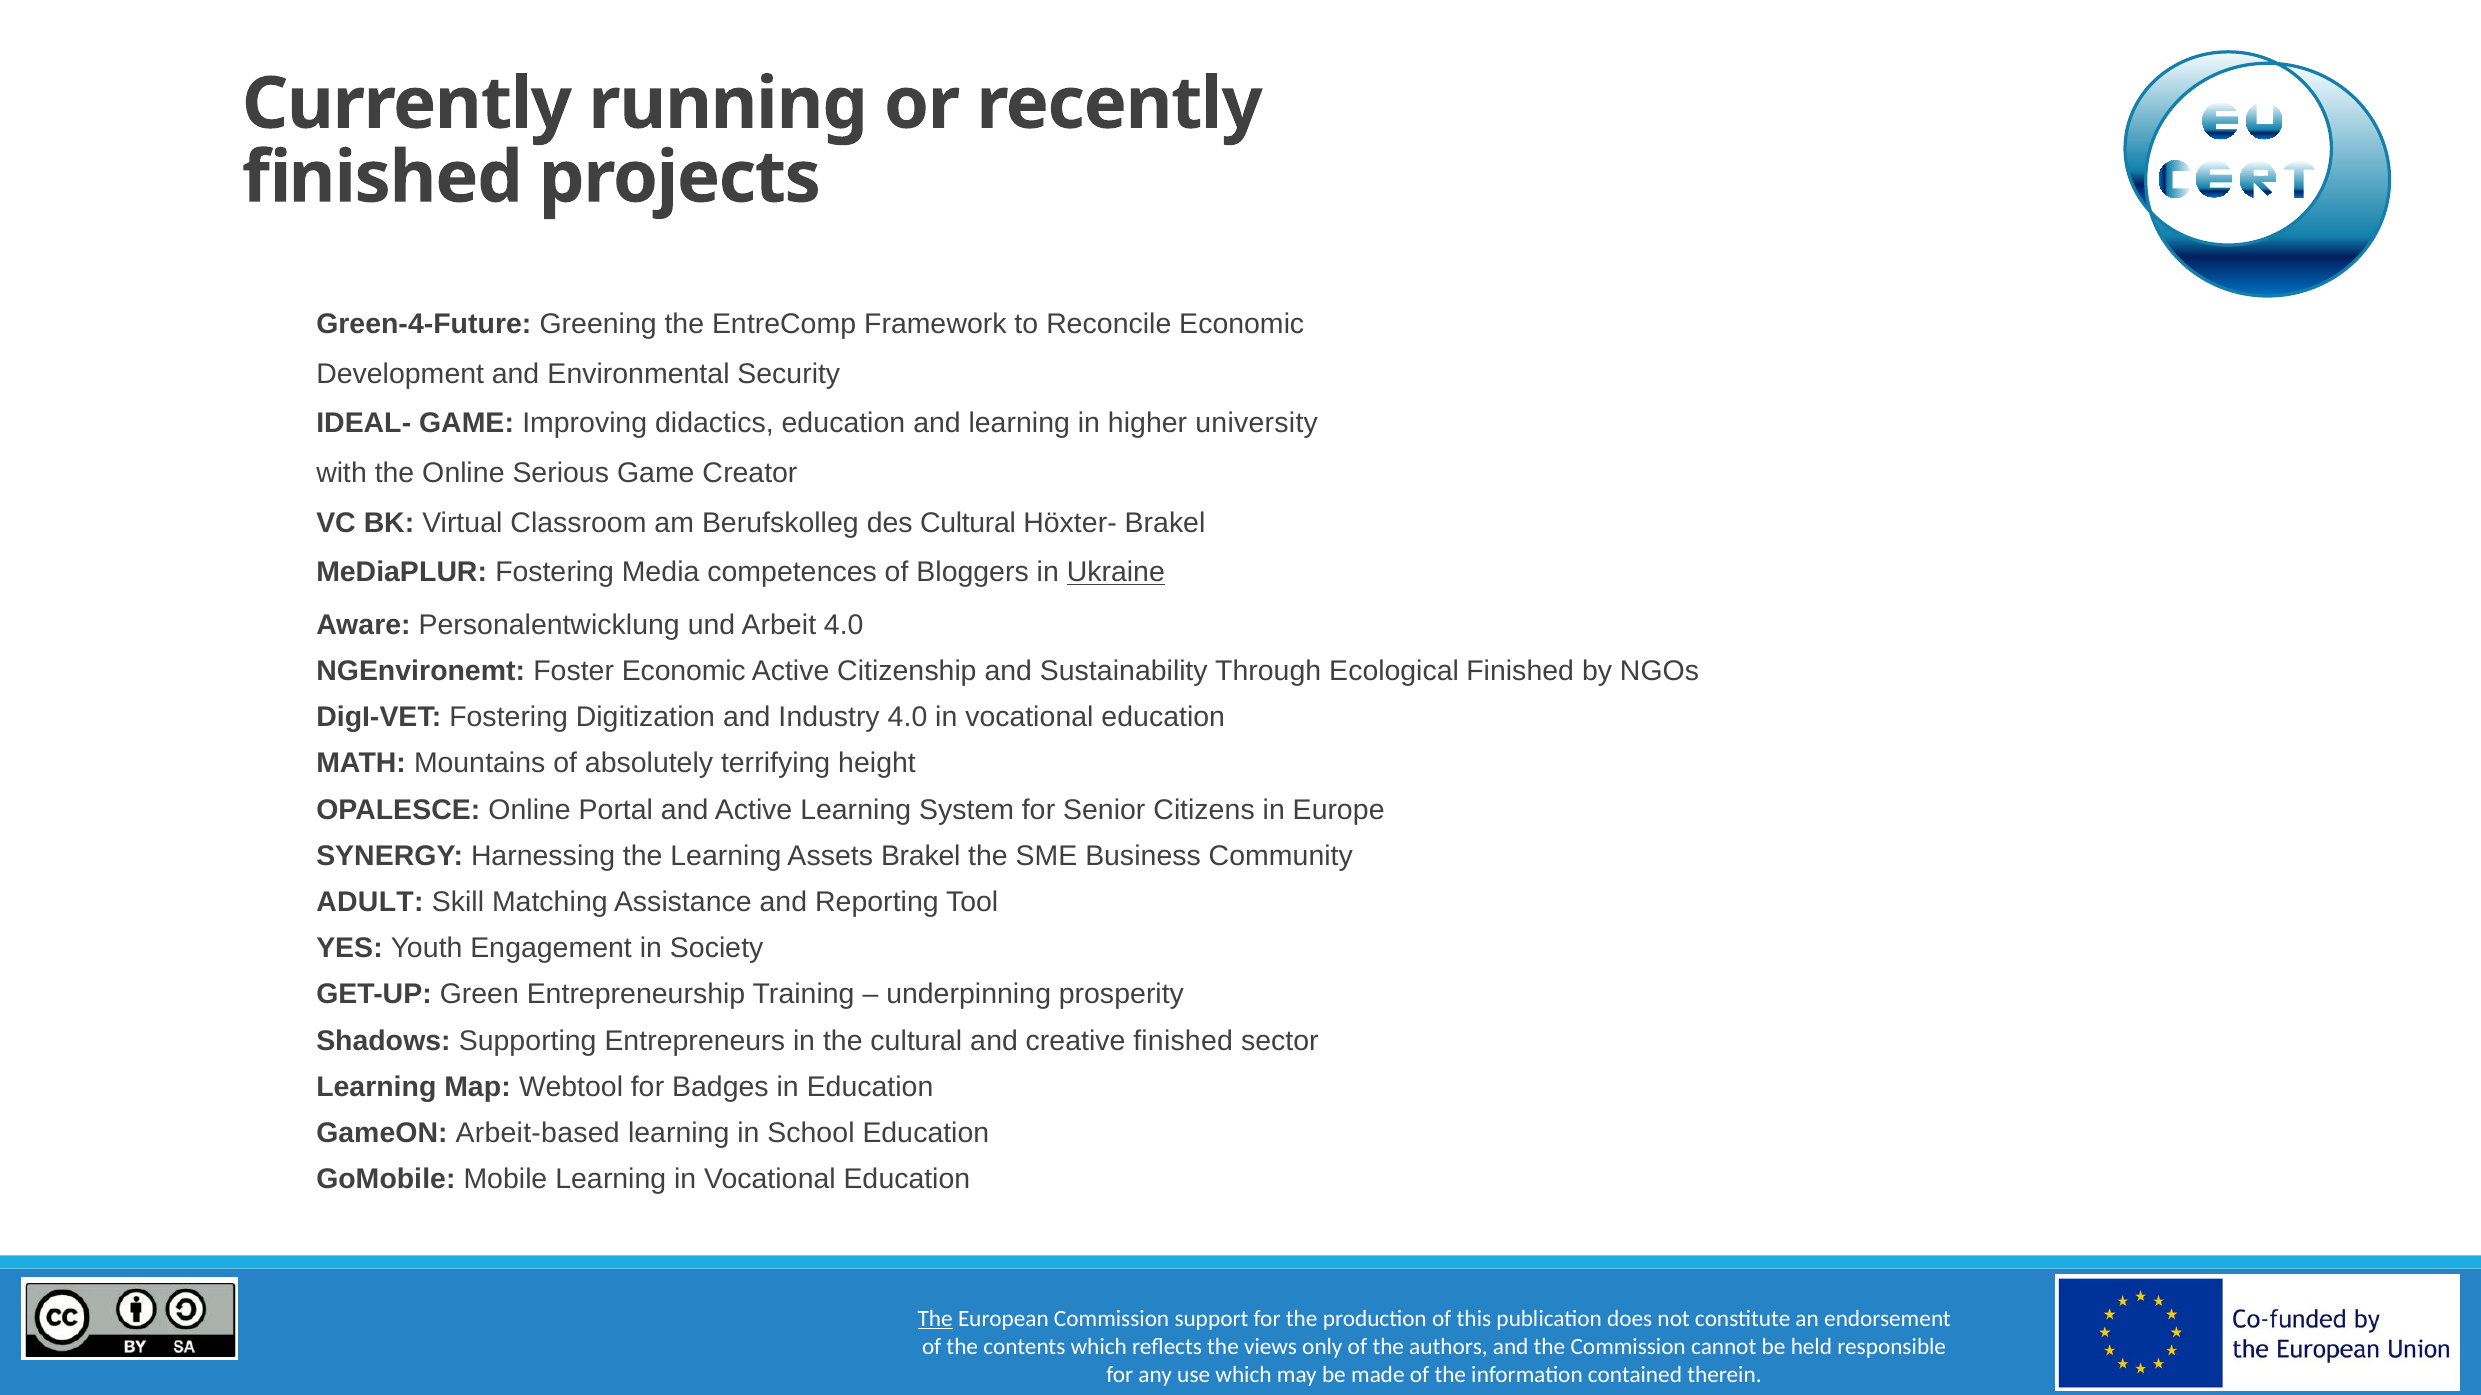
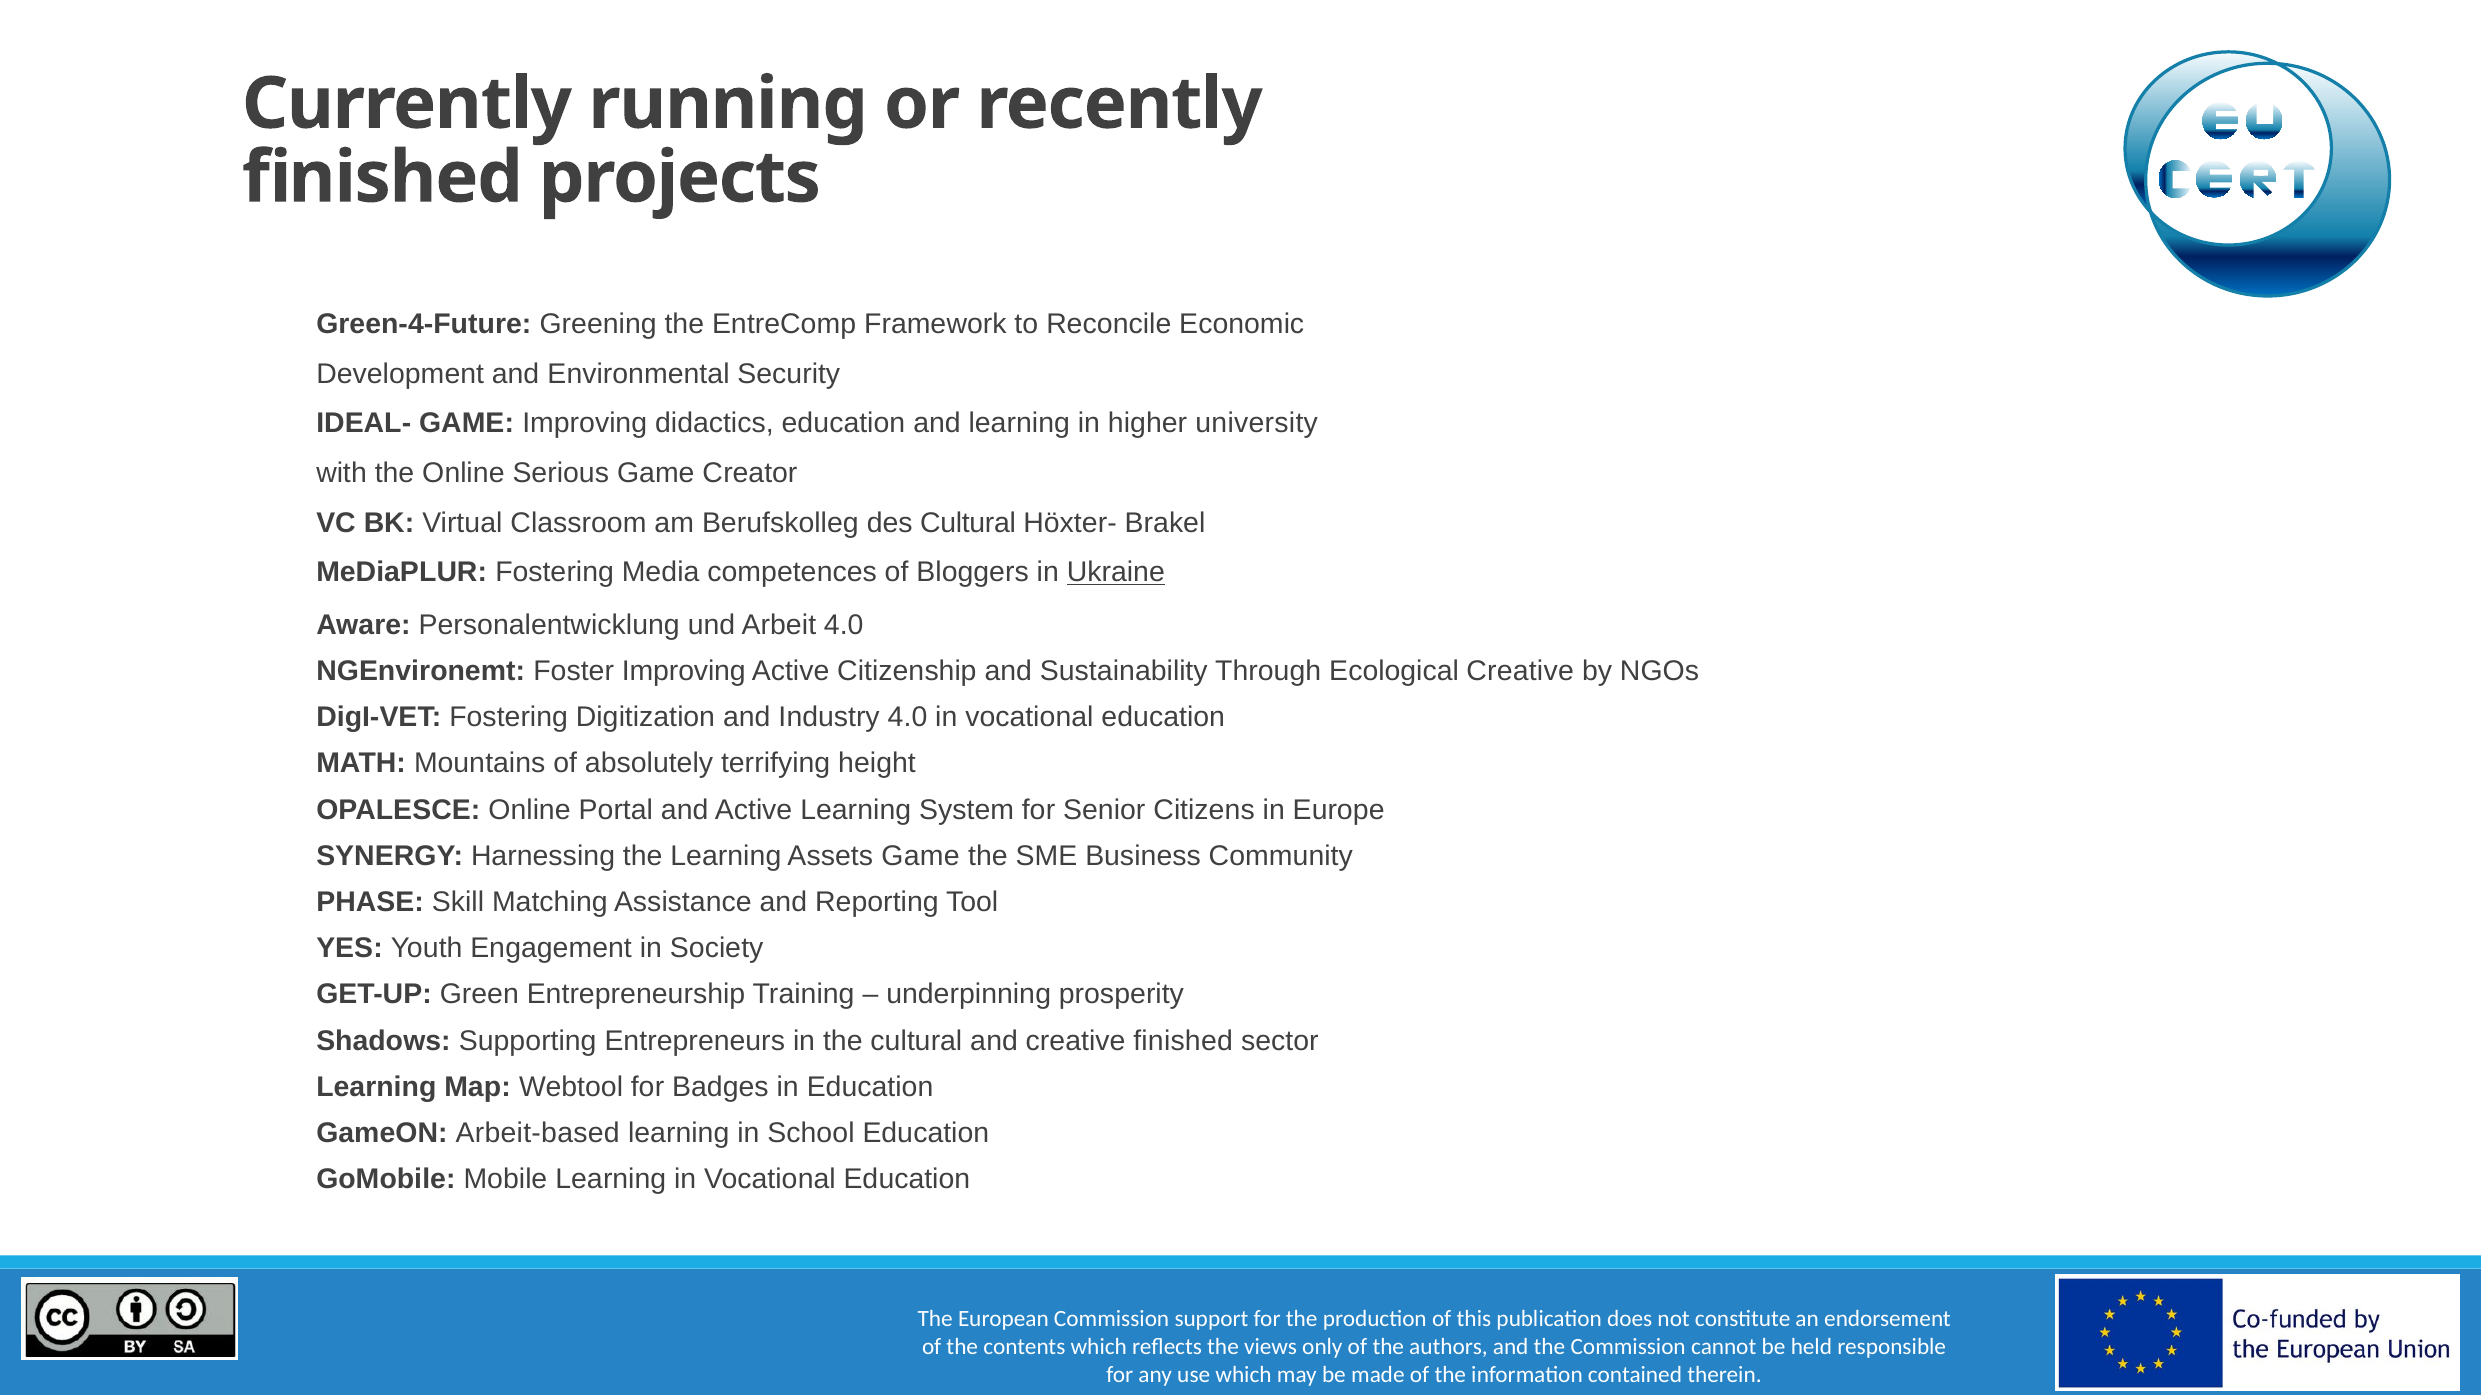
Foster Economic: Economic -> Improving
Ecological Finished: Finished -> Creative
Assets Brakel: Brakel -> Game
ADULT: ADULT -> PHASE
The at (935, 1319) underline: present -> none
